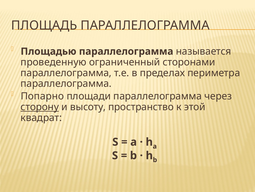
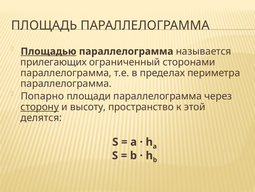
Площадью underline: none -> present
проведенную: проведенную -> прилегающих
квадрат: квадрат -> делятся
